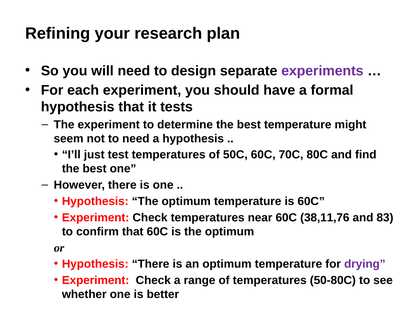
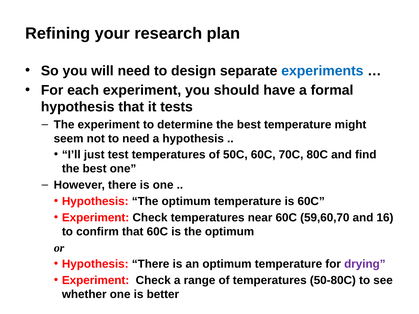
experiments colour: purple -> blue
38,11,76: 38,11,76 -> 59,60,70
83: 83 -> 16
